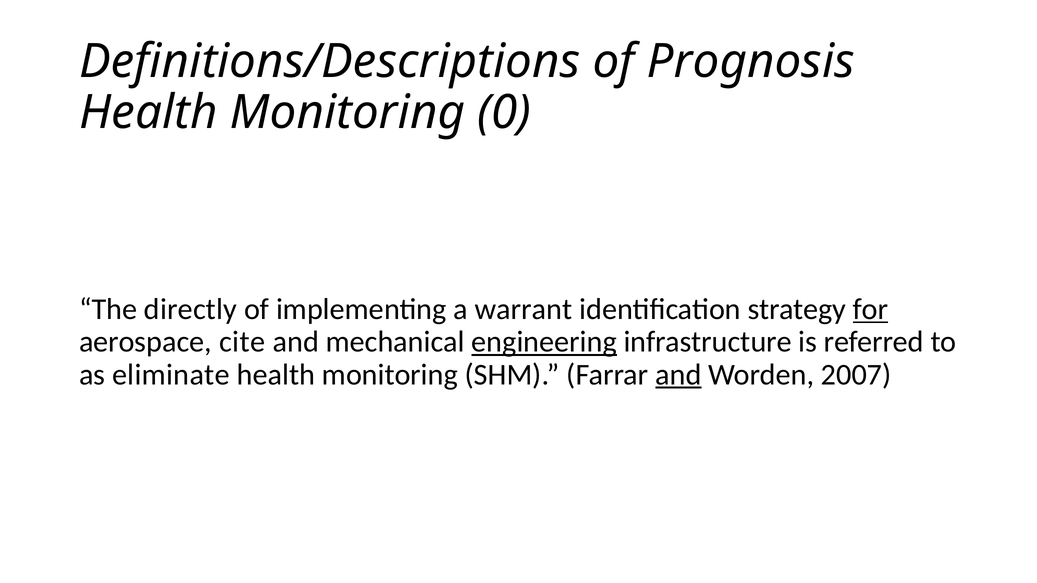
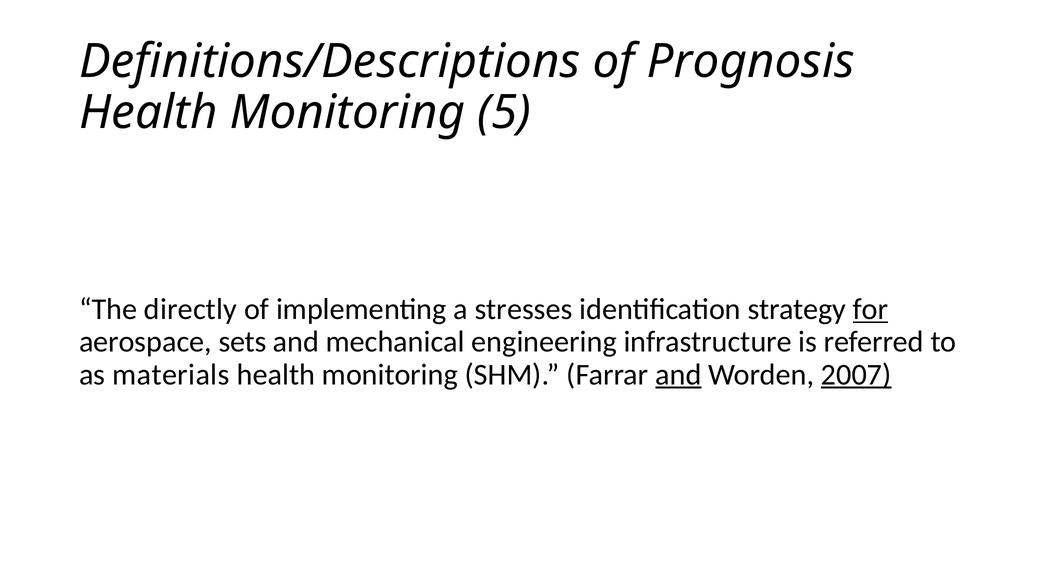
0: 0 -> 5
warrant: warrant -> stresses
cite: cite -> sets
engineering underline: present -> none
eliminate: eliminate -> materials
2007 underline: none -> present
